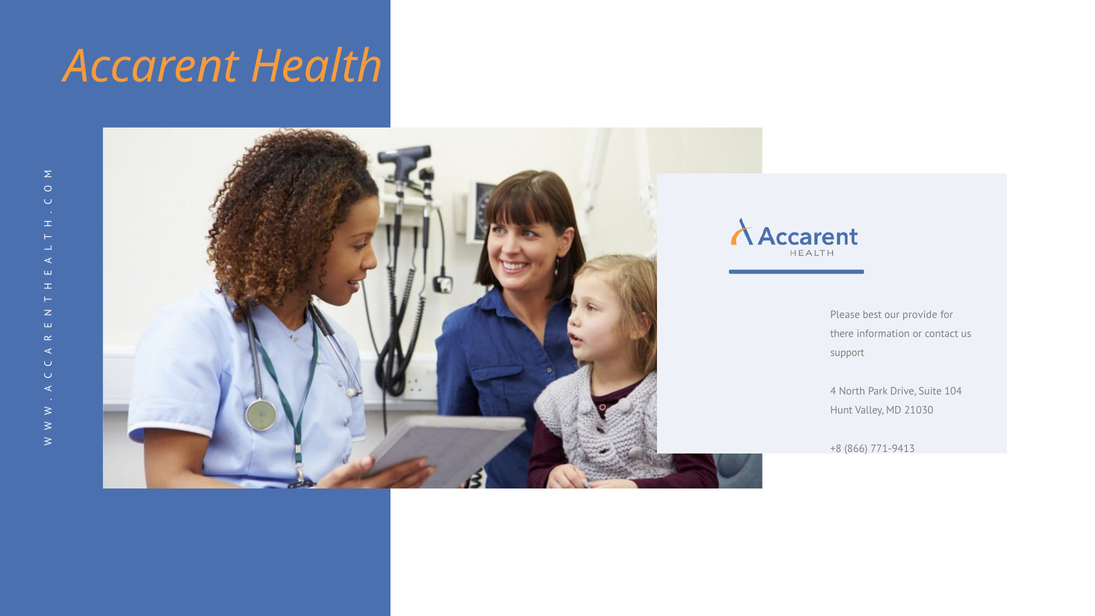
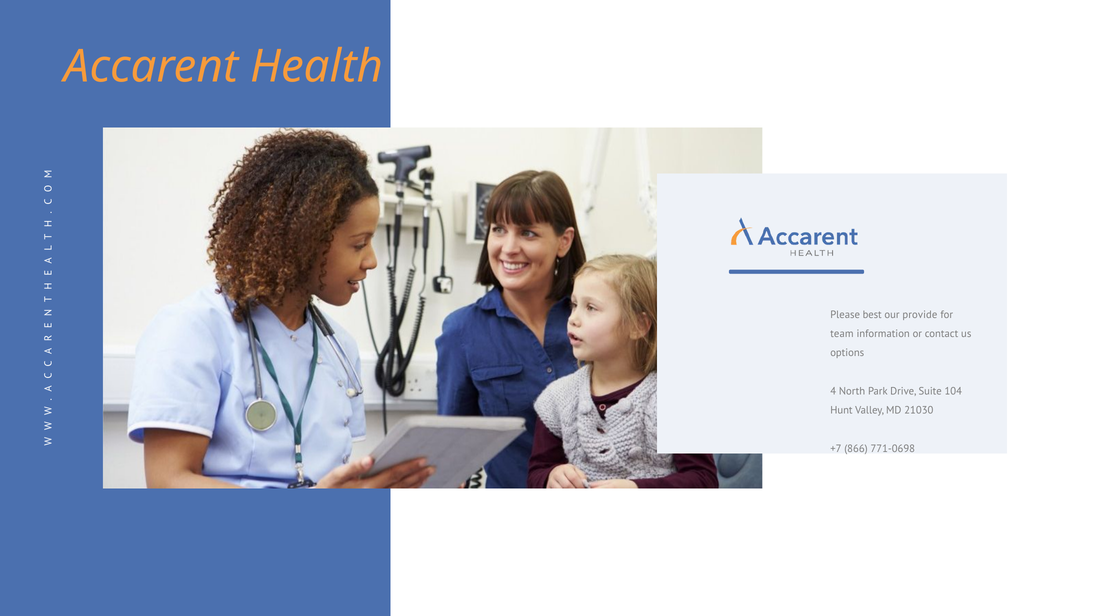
there: there -> team
support: support -> options
+8: +8 -> +7
771-9413: 771-9413 -> 771-0698
